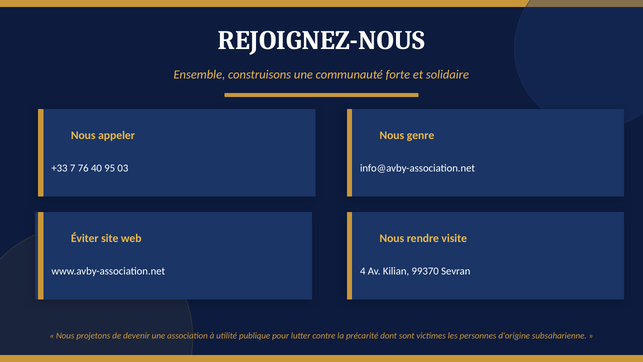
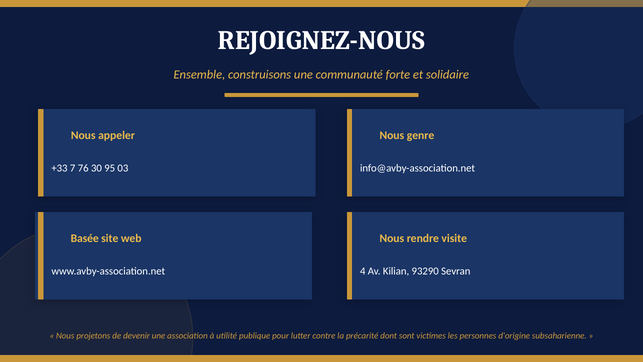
40: 40 -> 30
Éviter: Éviter -> Basée
99370: 99370 -> 93290
